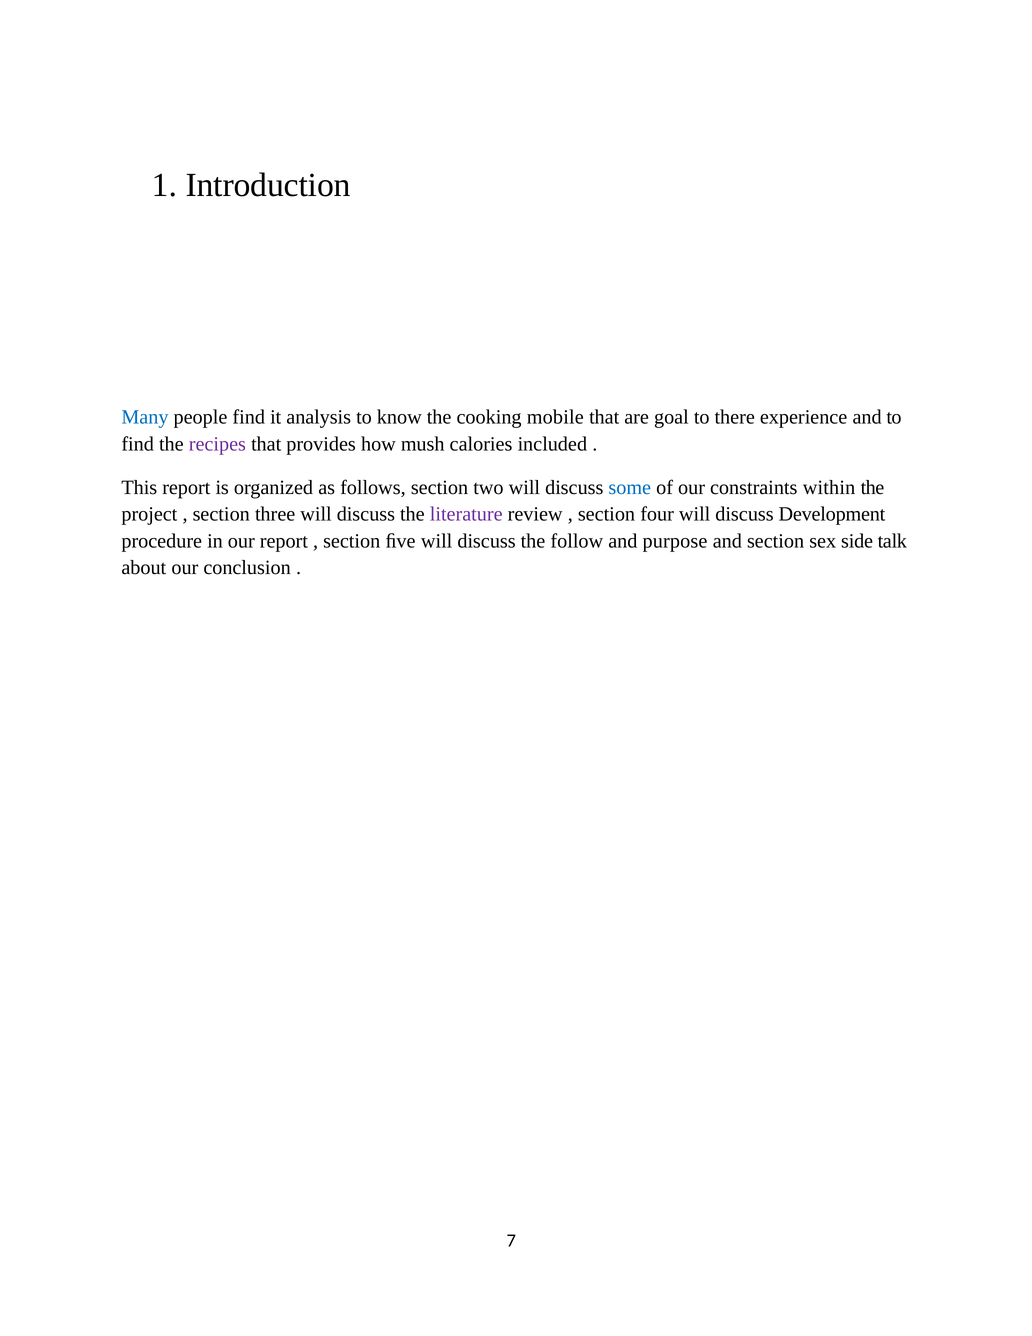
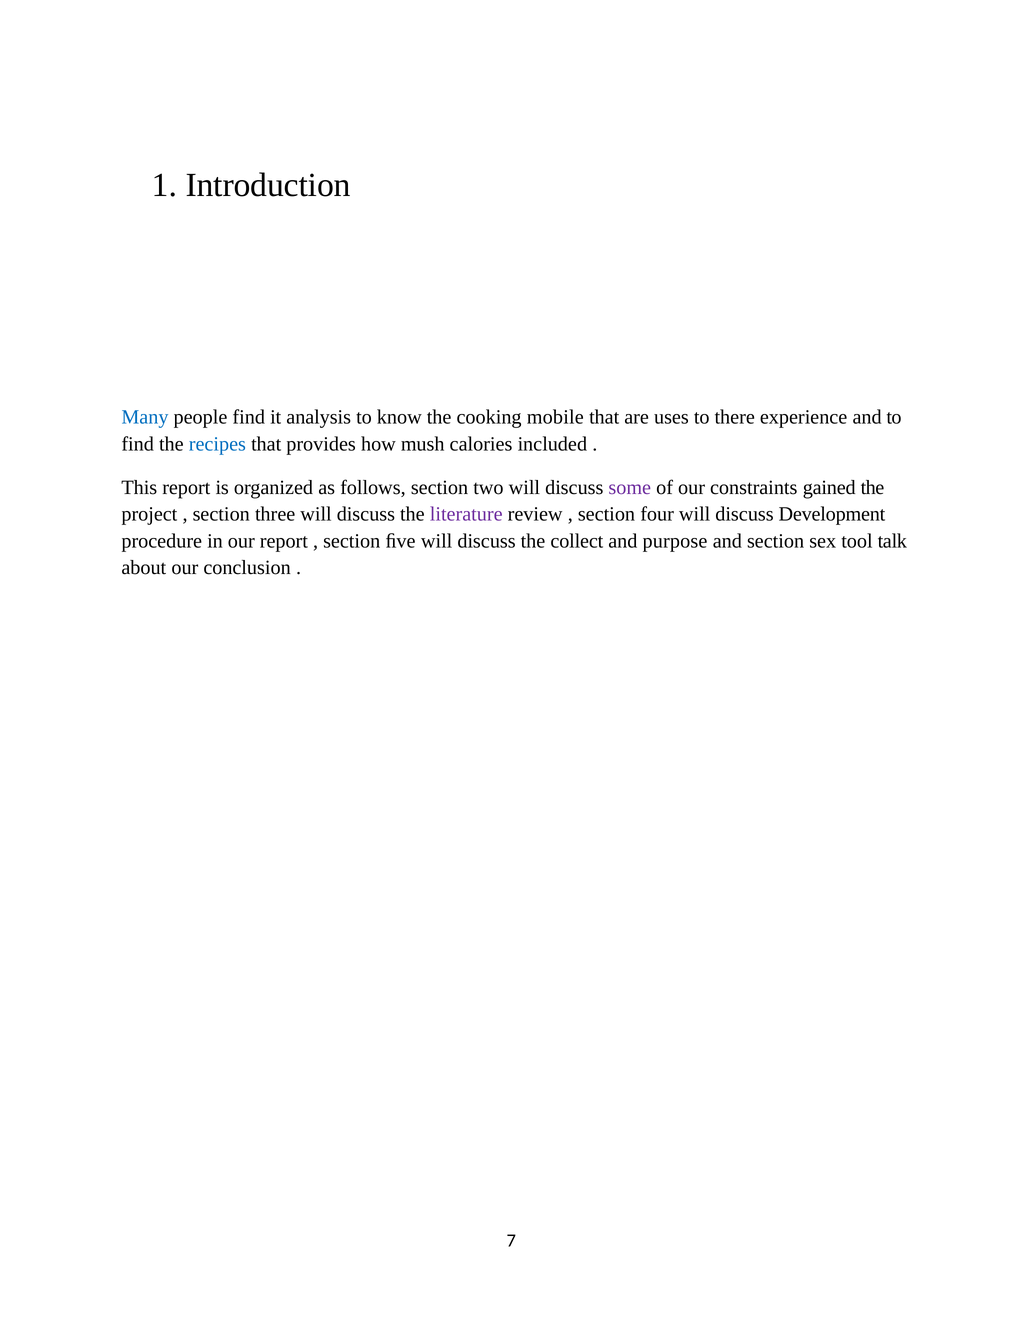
goal: goal -> uses
recipes colour: purple -> blue
some colour: blue -> purple
within: within -> gained
follow: follow -> collect
side: side -> tool
